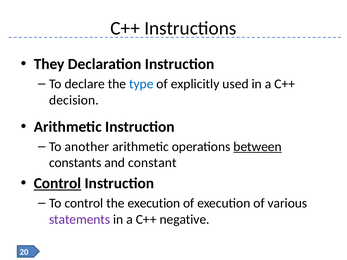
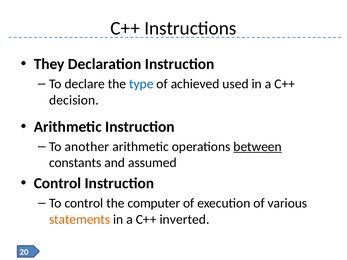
explicitly: explicitly -> achieved
constant: constant -> assumed
Control at (58, 184) underline: present -> none
the execution: execution -> computer
statements colour: purple -> orange
negative: negative -> inverted
